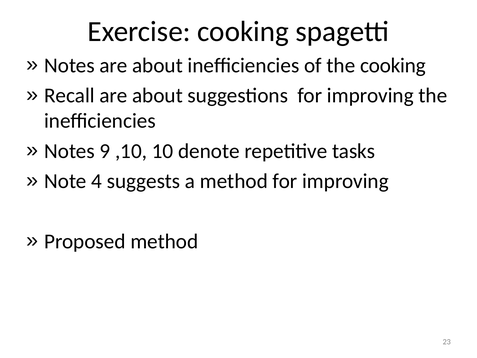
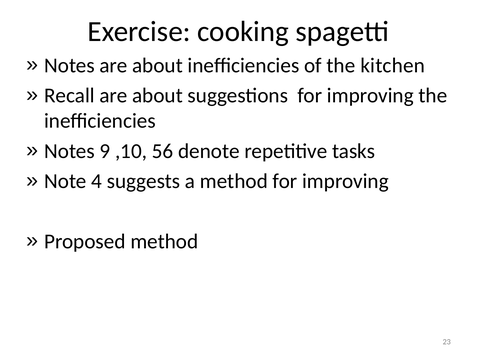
the cooking: cooking -> kitchen
10: 10 -> 56
